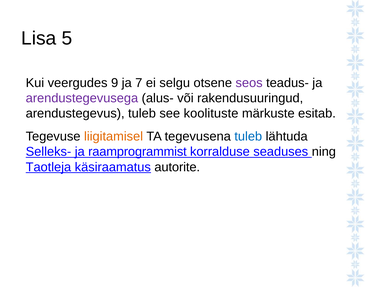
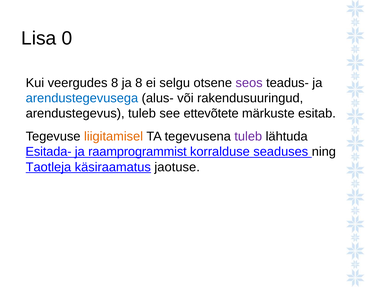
5: 5 -> 0
veergudes 9: 9 -> 8
ja 7: 7 -> 8
arendustegevusega colour: purple -> blue
koolituste: koolituste -> ettevõtete
tuleb at (248, 136) colour: blue -> purple
Selleks-: Selleks- -> Esitada-
autorite: autorite -> jaotuse
